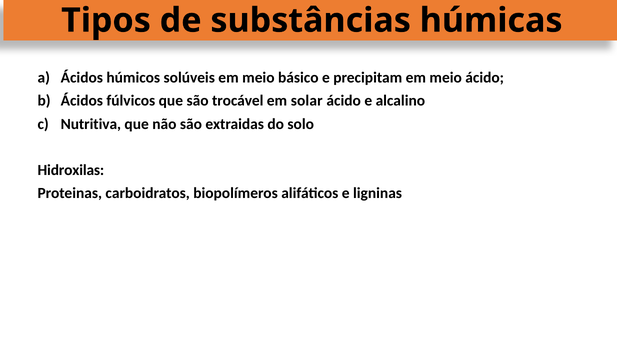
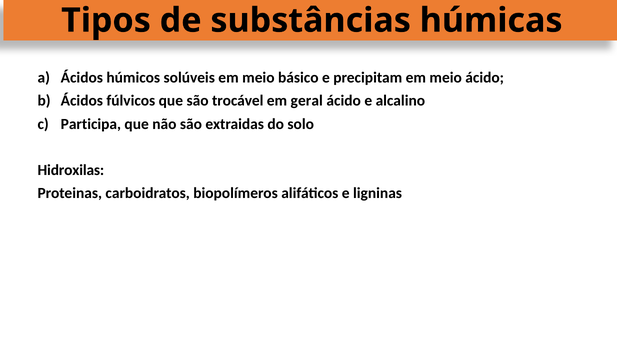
solar: solar -> geral
Nutritiva: Nutritiva -> Participa
